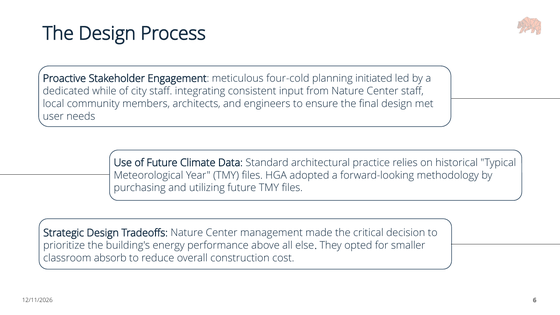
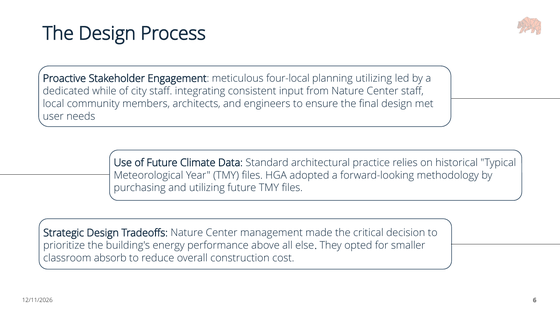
four-cold: four-cold -> four-local
planning initiated: initiated -> utilizing
